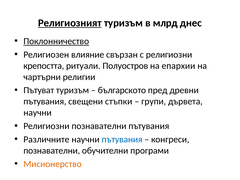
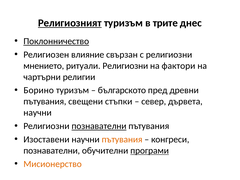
млрд: млрд -> трите
крепостта: крепостта -> мнението
ритуали Полуостров: Полуостров -> Религиозни
епархии: епархии -> фактори
Пътуват: Пътуват -> Борино
групи: групи -> север
познавателни at (99, 126) underline: none -> present
Различните: Различните -> Изоставени
пътувания at (122, 139) colour: blue -> orange
програми underline: none -> present
